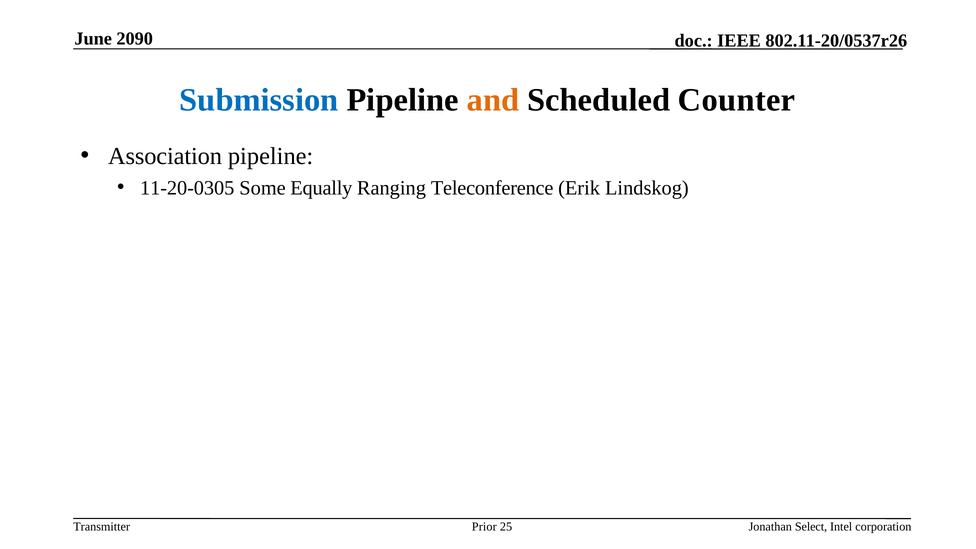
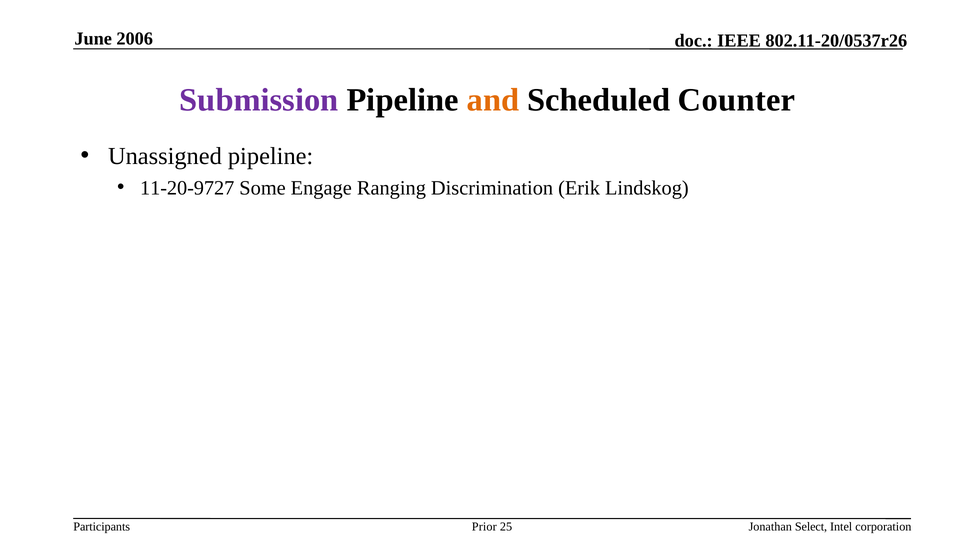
2090: 2090 -> 2006
Submission colour: blue -> purple
Association: Association -> Unassigned
11-20-0305: 11-20-0305 -> 11-20-9727
Equally: Equally -> Engage
Teleconference: Teleconference -> Discrimination
Transmitter: Transmitter -> Participants
